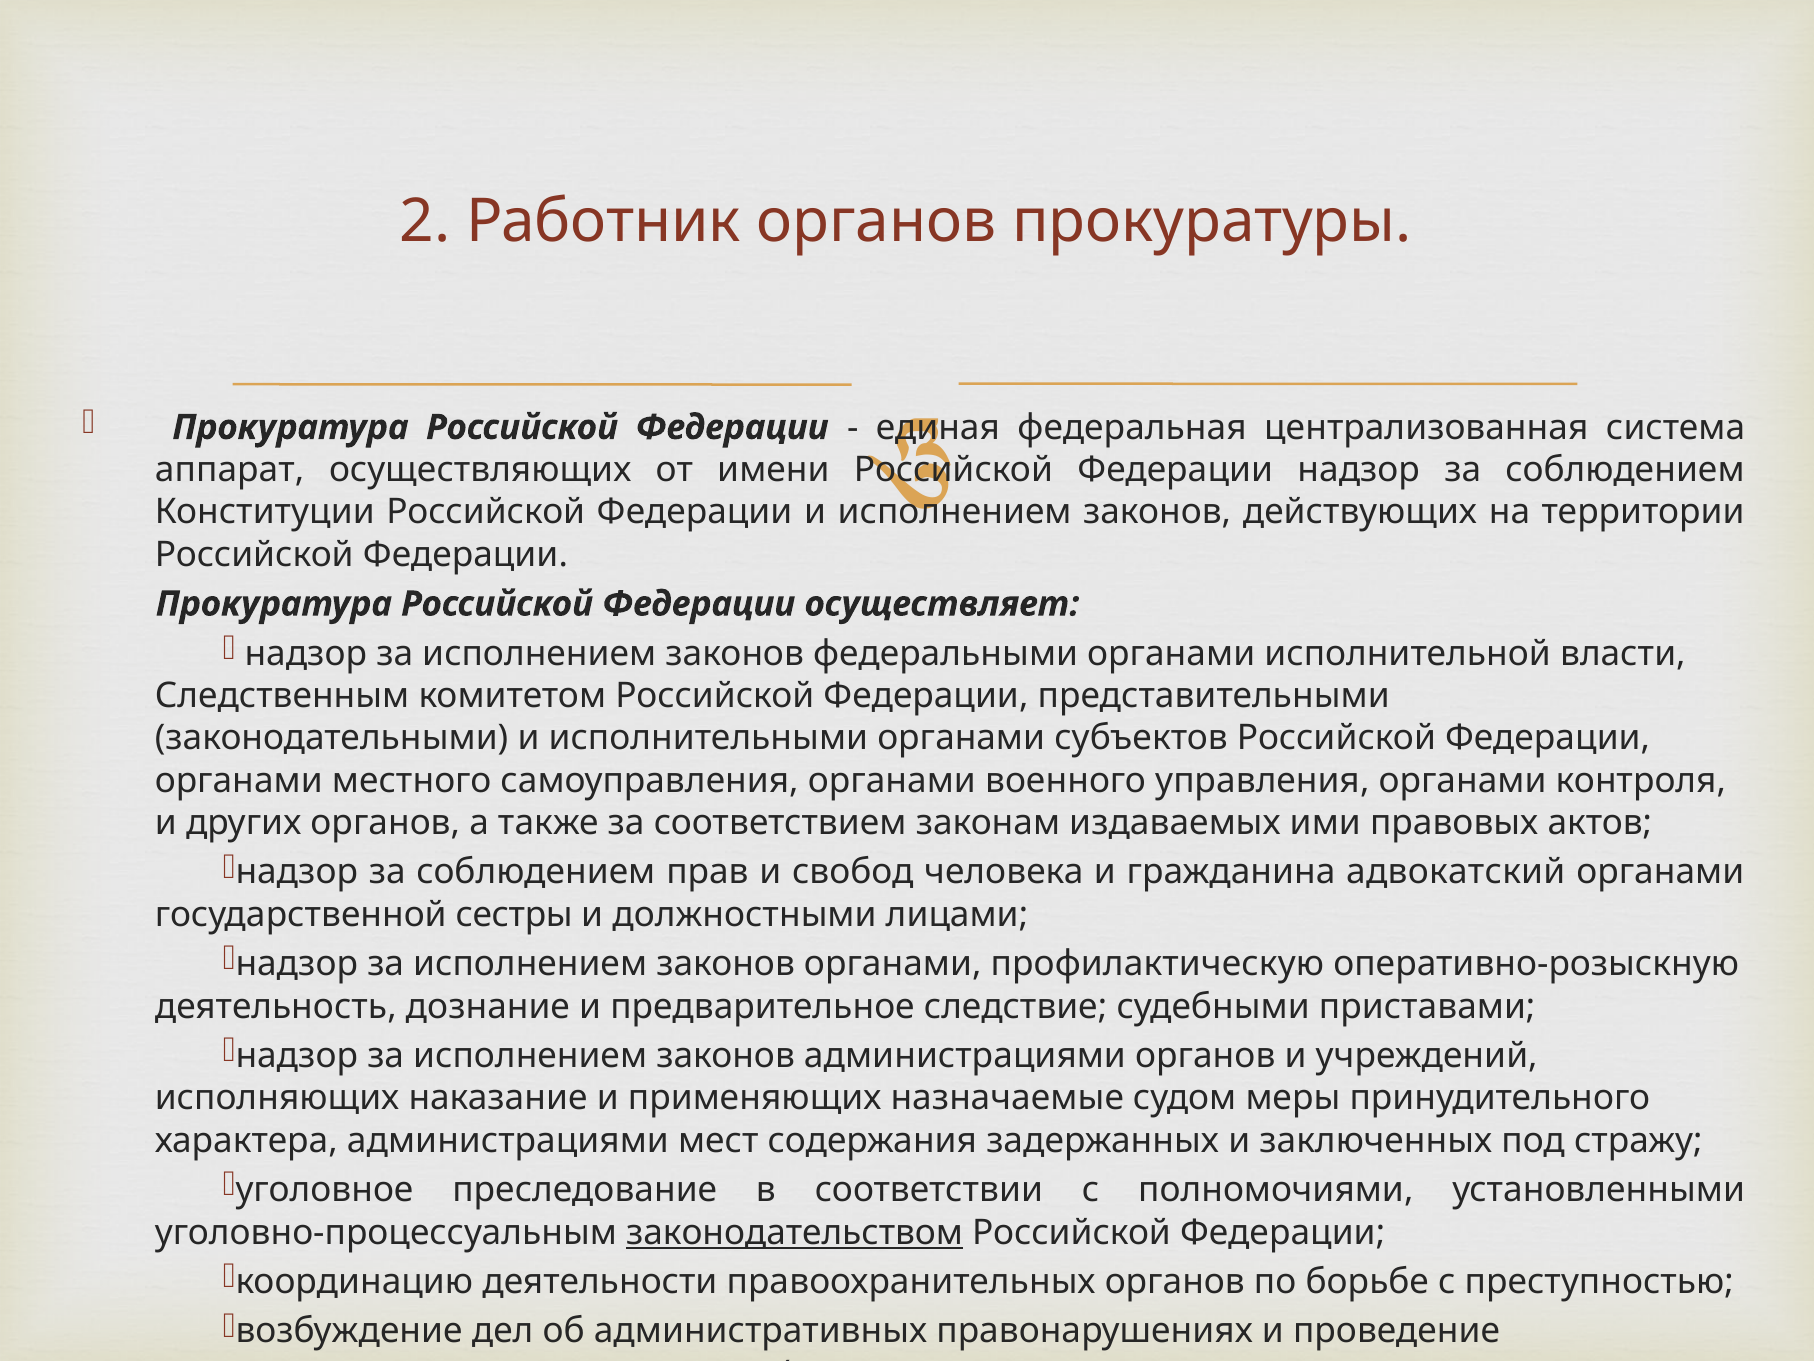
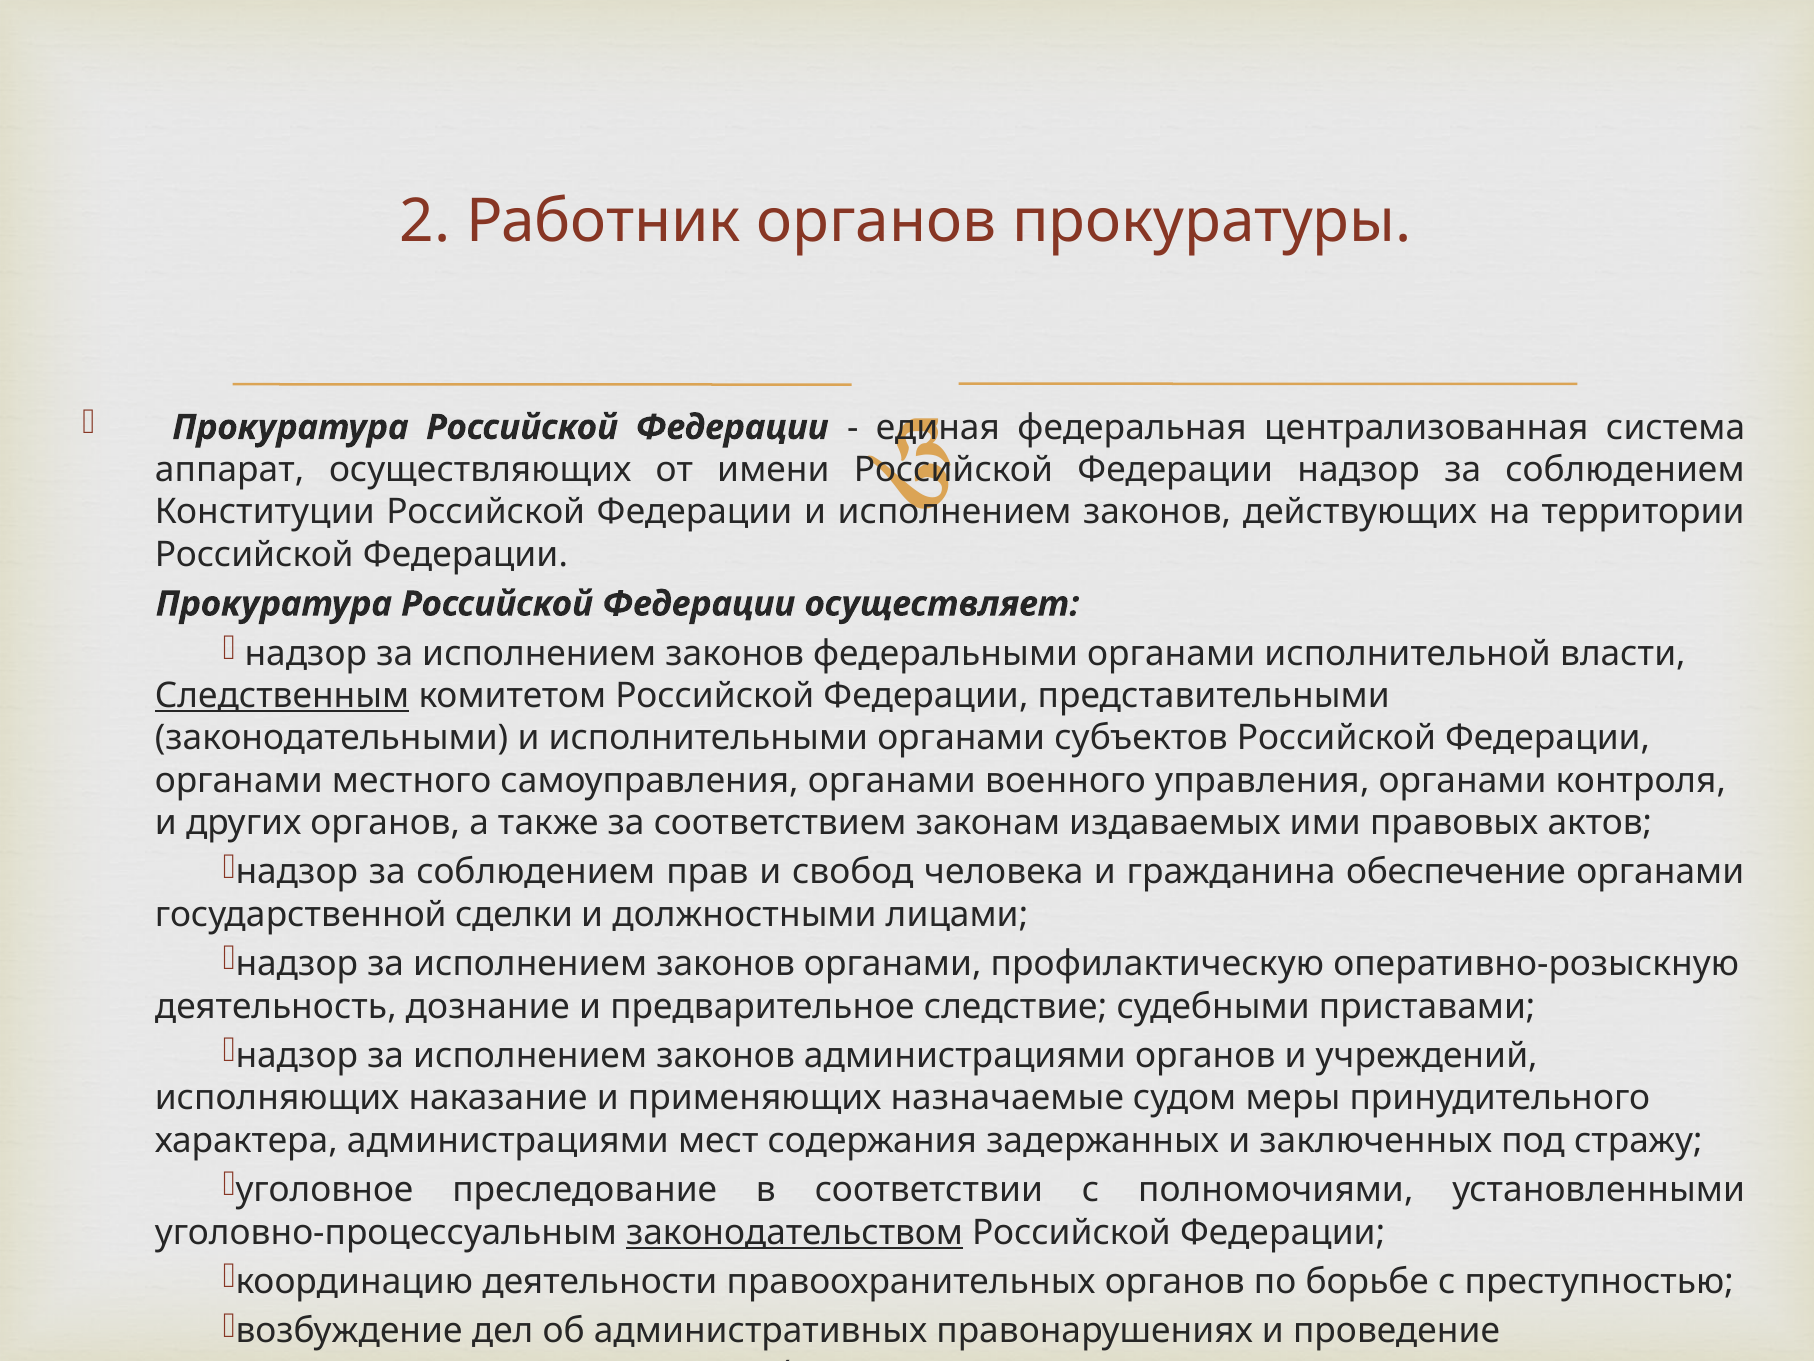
Следственным underline: none -> present
адвокатский: адвокатский -> обеспечение
сестры: сестры -> сделки
